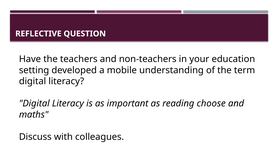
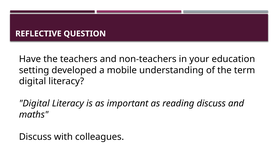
reading choose: choose -> discuss
